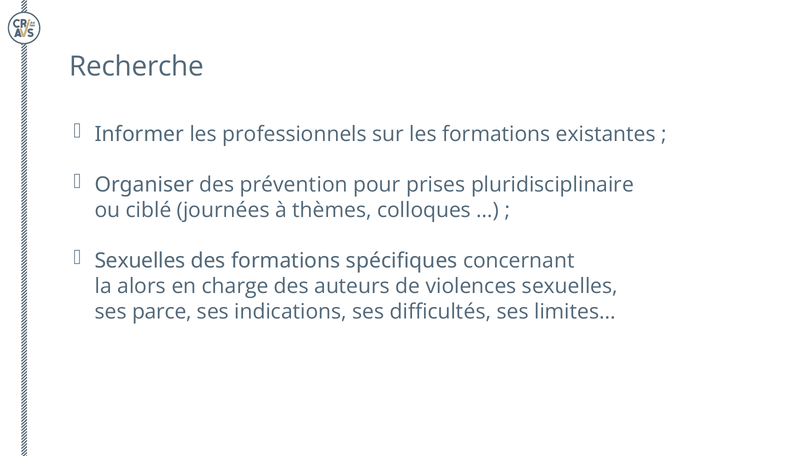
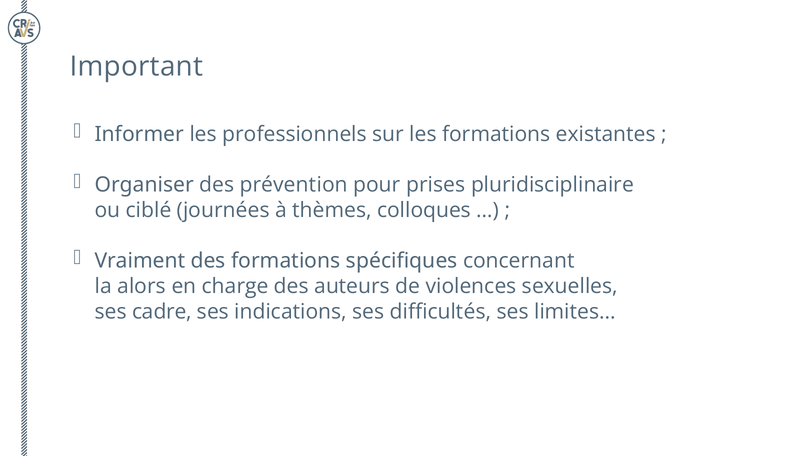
Recherche: Recherche -> Important
Sexuelles at (140, 261): Sexuelles -> Vraiment
parce: parce -> cadre
